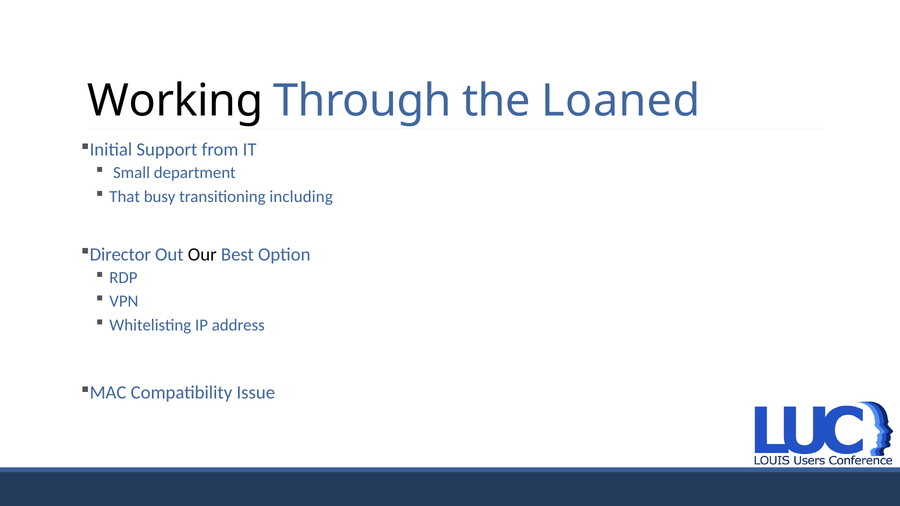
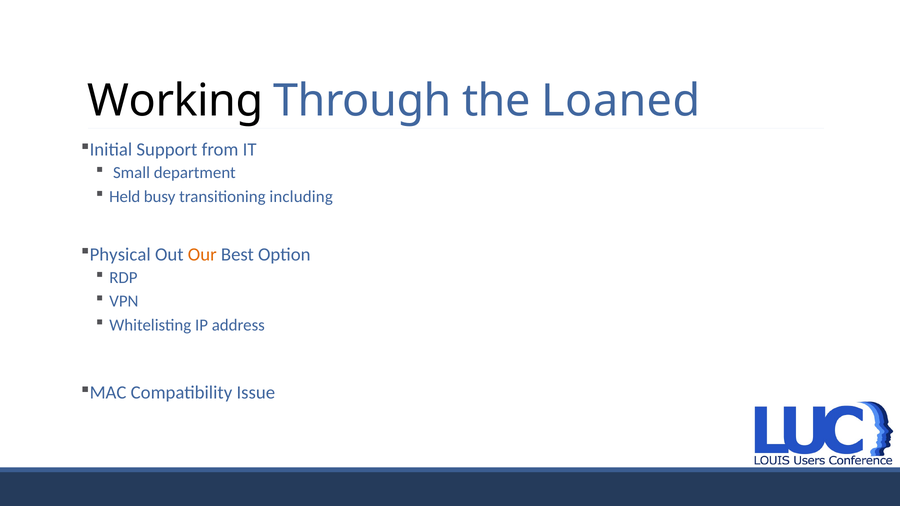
That: That -> Held
Director: Director -> Physical
Our colour: black -> orange
